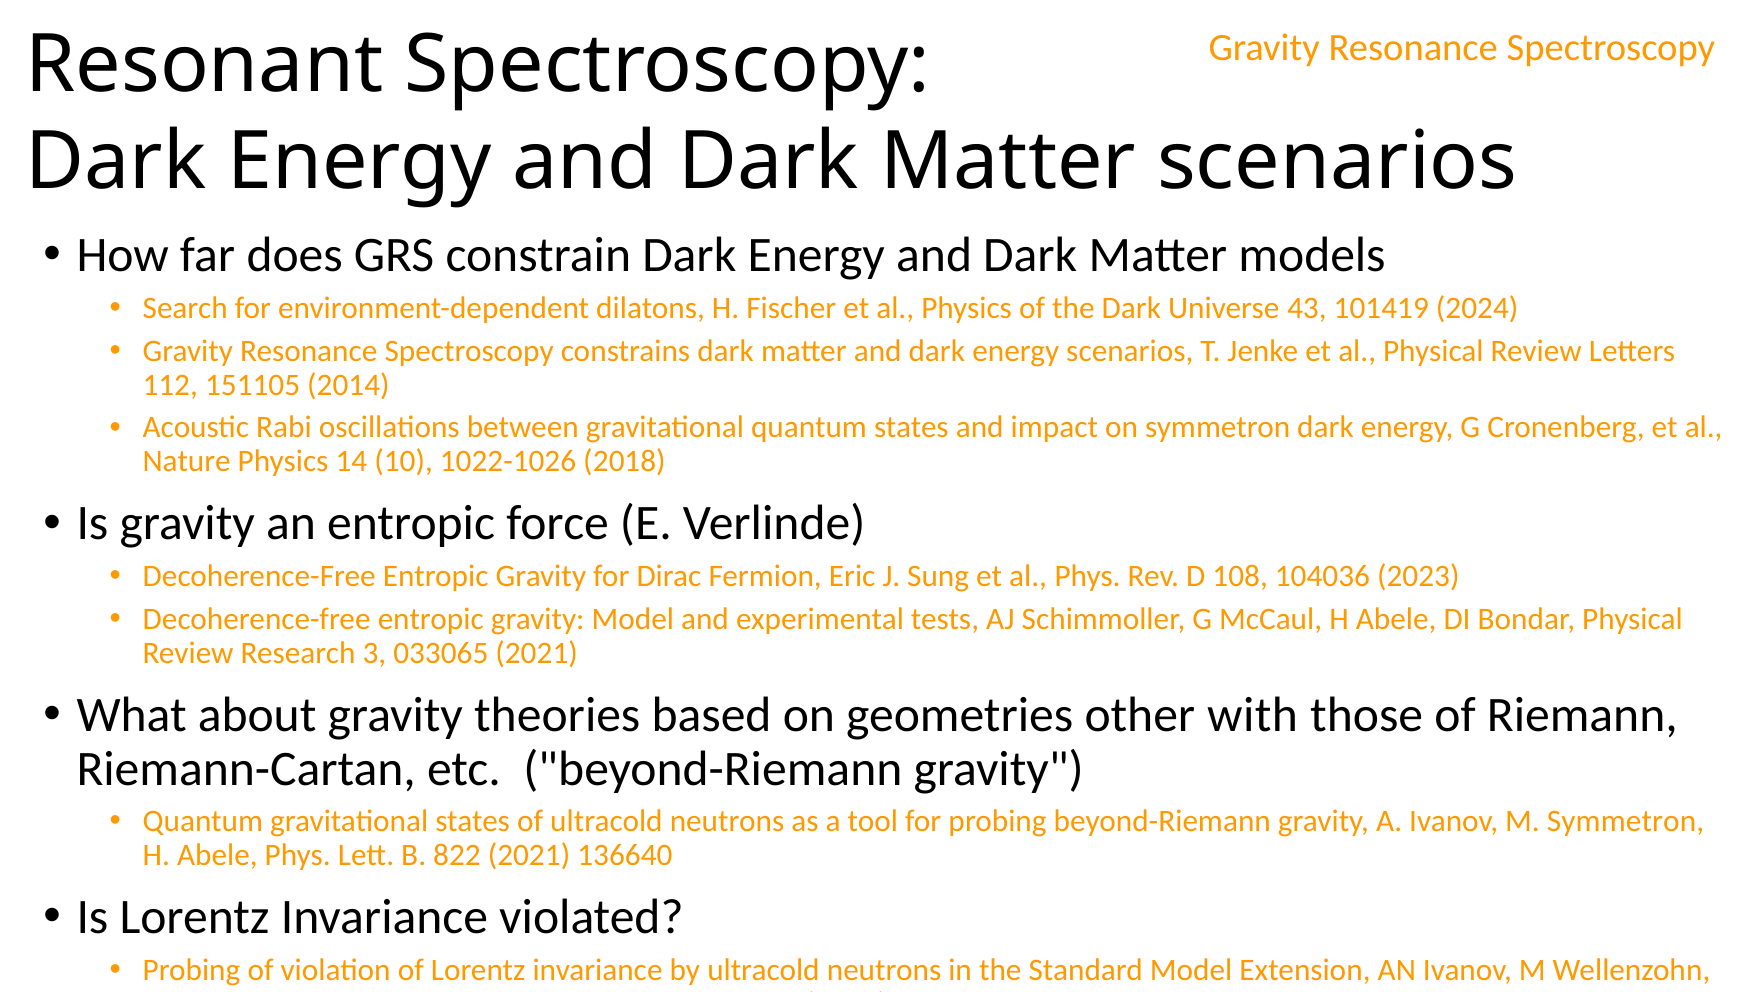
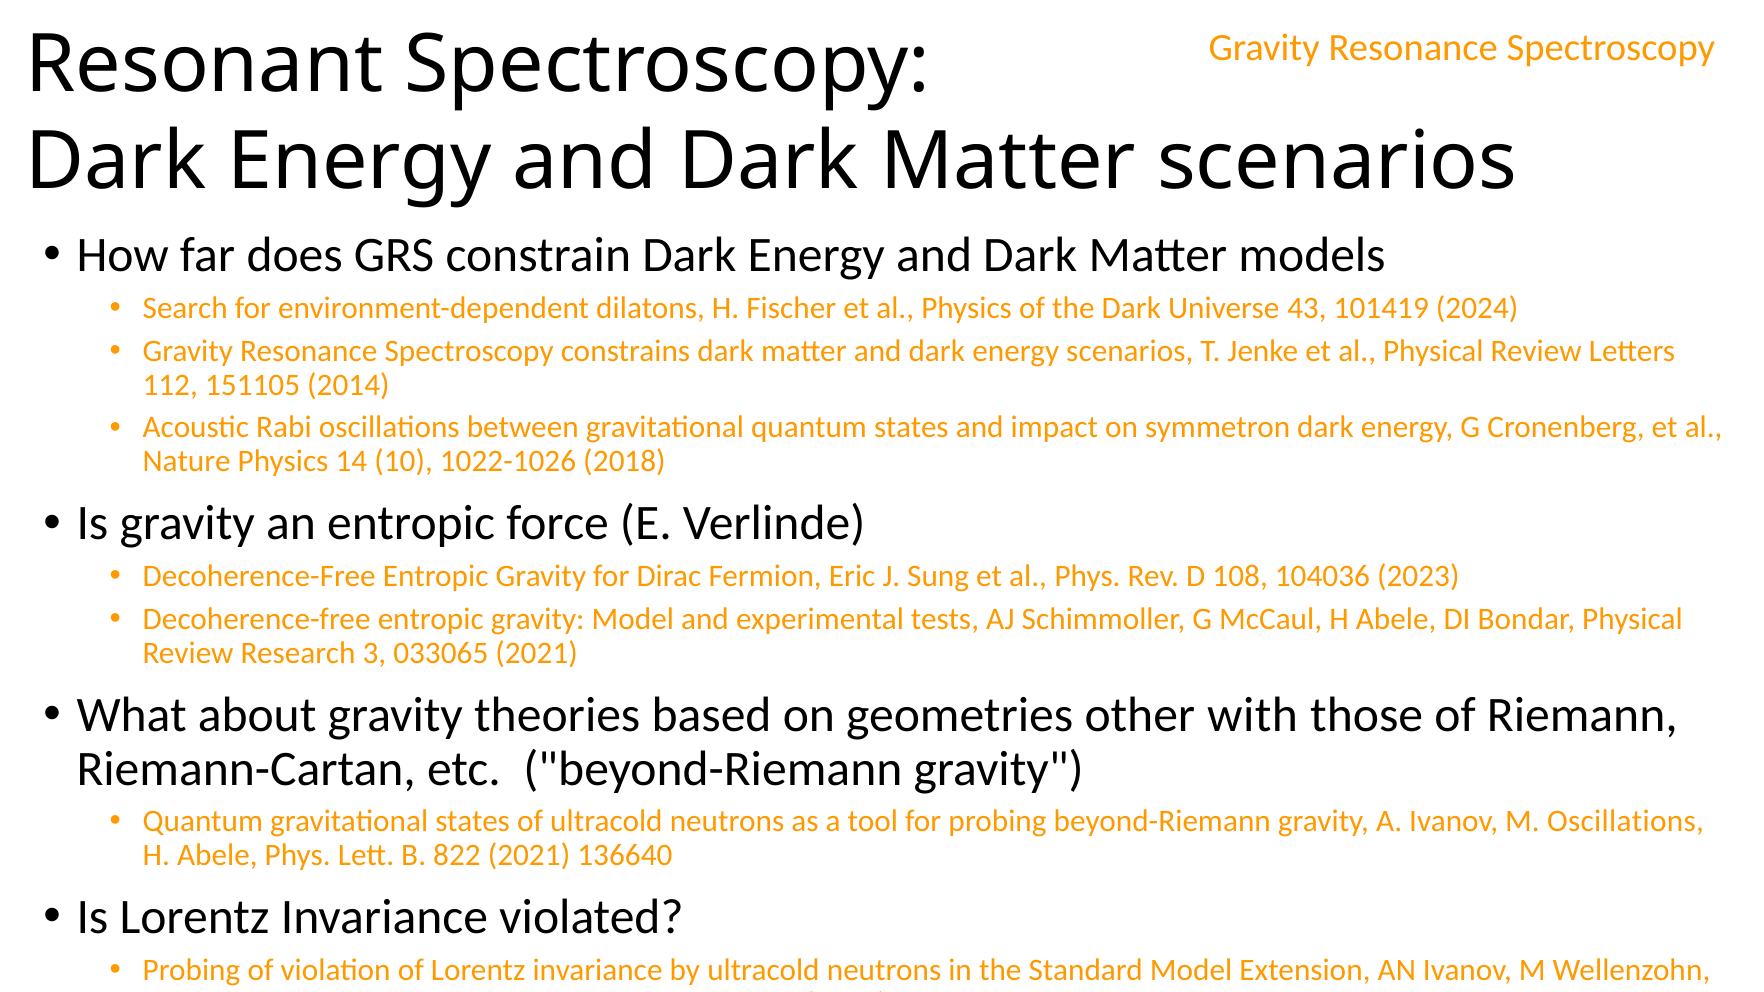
M Symmetron: Symmetron -> Oscillations
